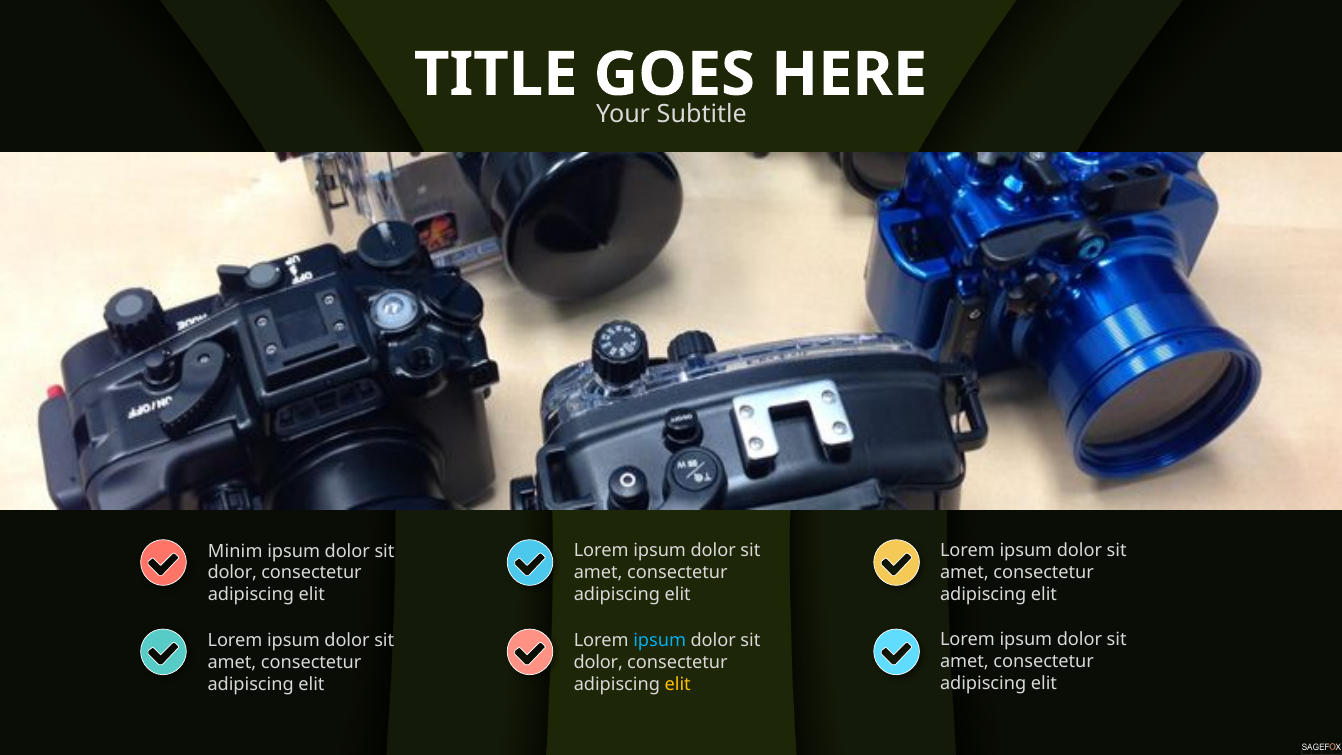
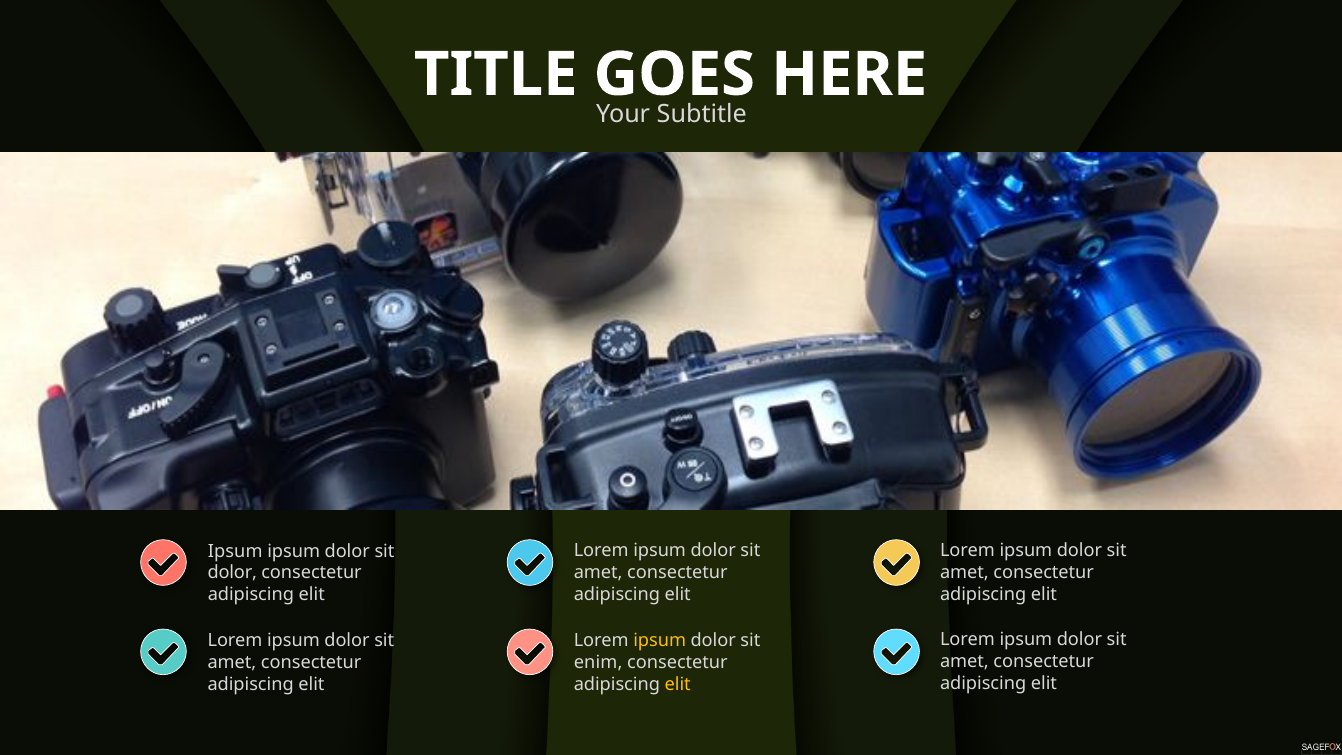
Minim at (235, 551): Minim -> Ipsum
ipsum at (660, 640) colour: light blue -> yellow
dolor at (598, 662): dolor -> enim
